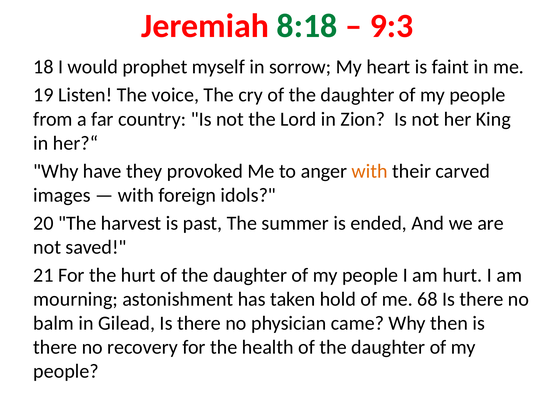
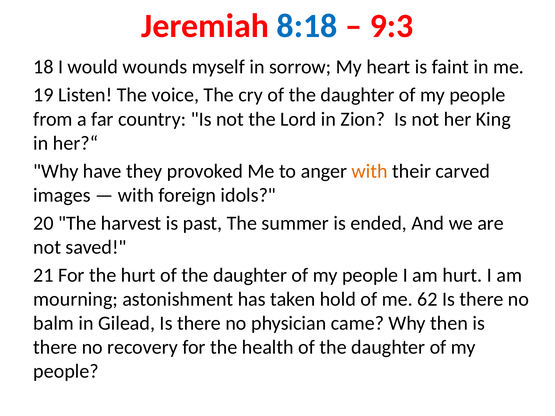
8:18 colour: green -> blue
prophet: prophet -> wounds
68: 68 -> 62
